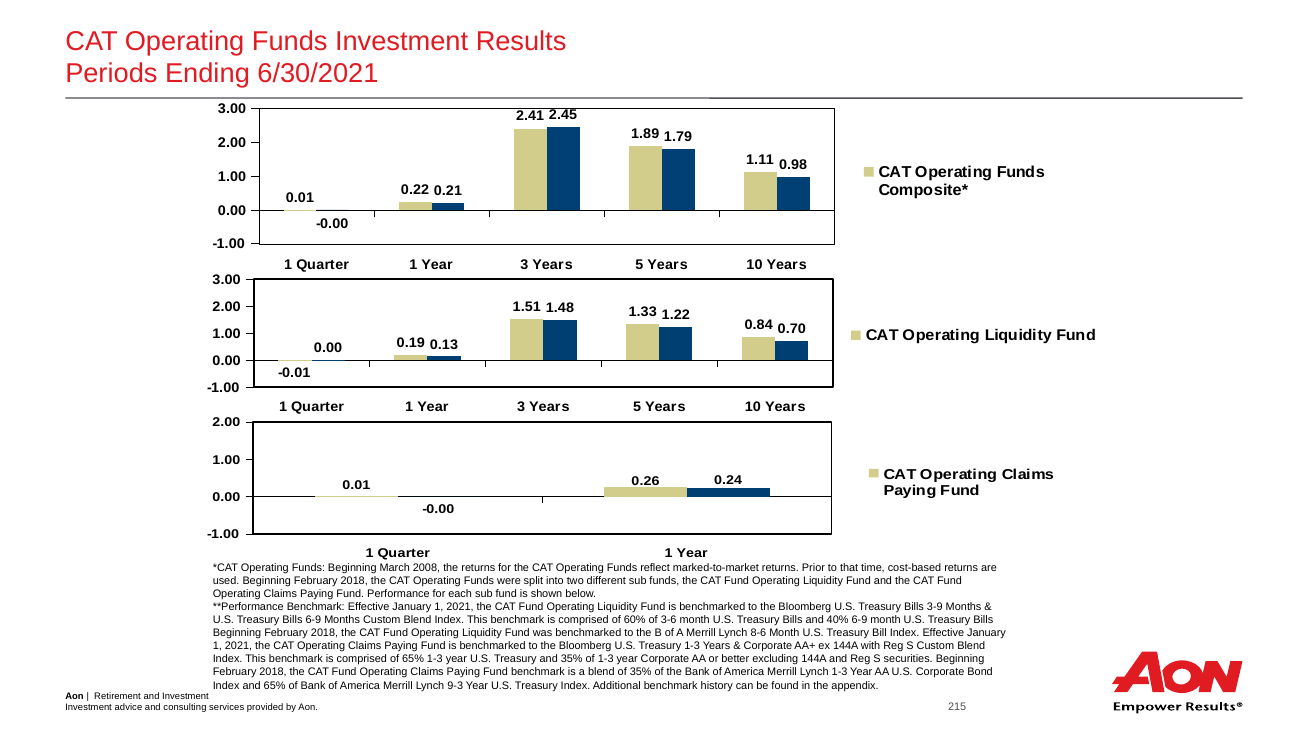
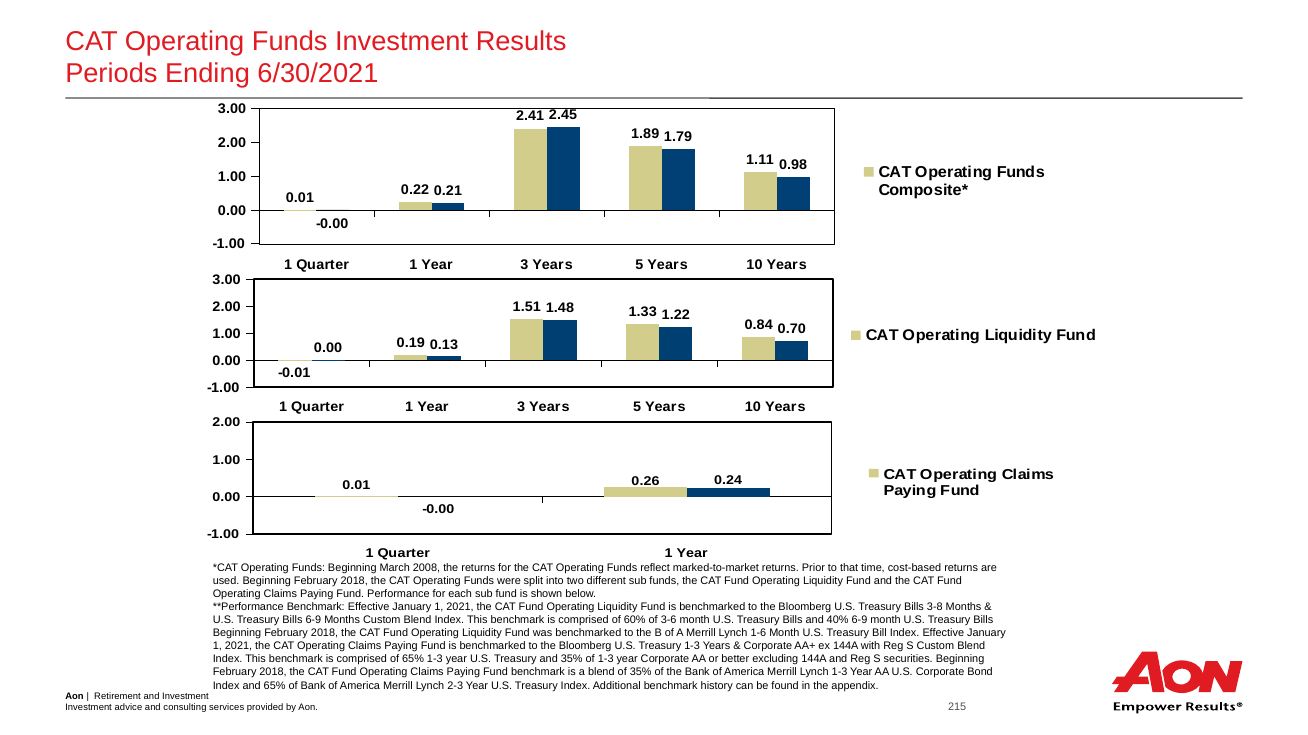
3-9: 3-9 -> 3-8
8-6: 8-6 -> 1-6
9-3: 9-3 -> 2-3
